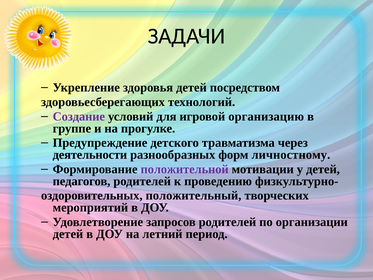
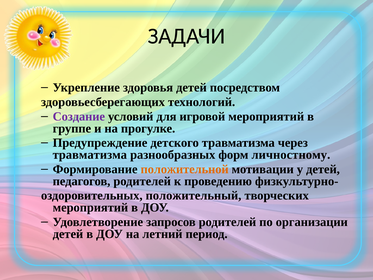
игровой организацию: организацию -> мероприятий
деятельности at (90, 155): деятельности -> травматизма
положительной colour: purple -> orange
